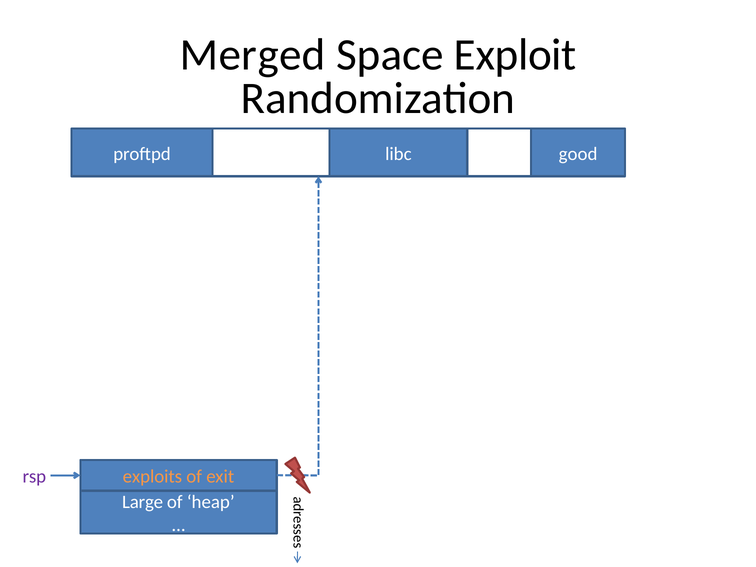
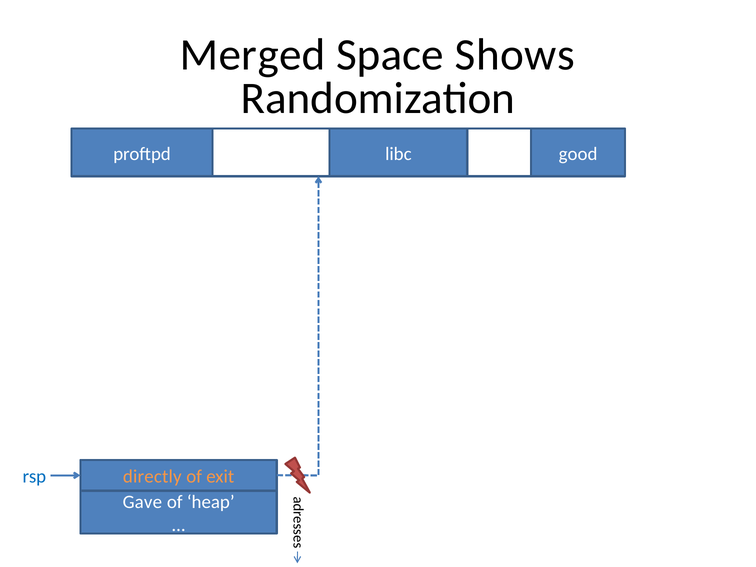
Exploit: Exploit -> Shows
rsp colour: purple -> blue
exploits: exploits -> directly
Large: Large -> Gave
